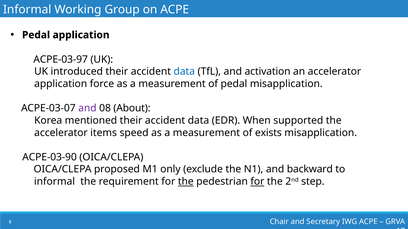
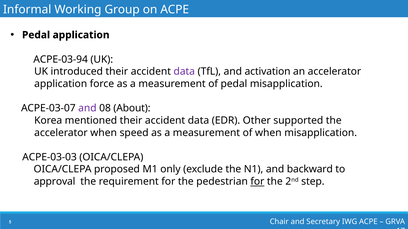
ACPE-03-97: ACPE-03-97 -> ACPE-03-94
data at (184, 72) colour: blue -> purple
When: When -> Other
accelerator items: items -> when
of exists: exists -> when
ACPE-03-90: ACPE-03-90 -> ACPE-03-03
informal at (55, 182): informal -> approval
the at (186, 182) underline: present -> none
